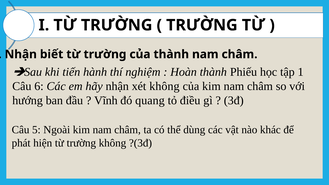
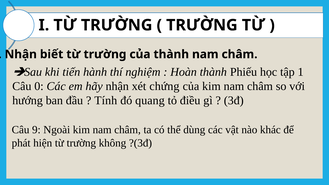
6: 6 -> 0
xét không: không -> chứng
Vĩnh: Vĩnh -> Tính
5: 5 -> 9
